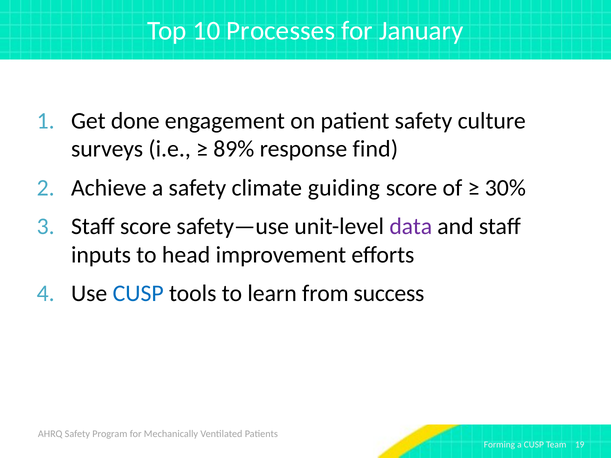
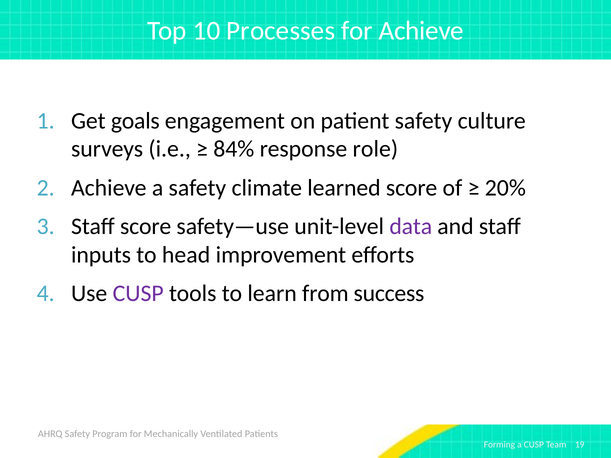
for January: January -> Achieve
done: done -> goals
89%: 89% -> 84%
find: find -> role
guiding: guiding -> learned
30%: 30% -> 20%
CUSP at (138, 294) colour: blue -> purple
